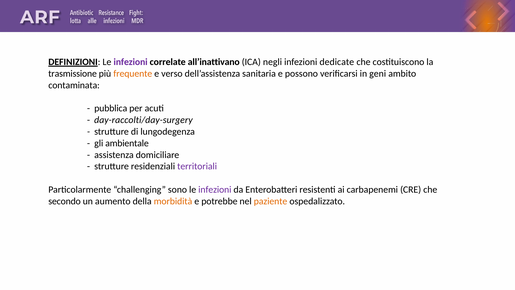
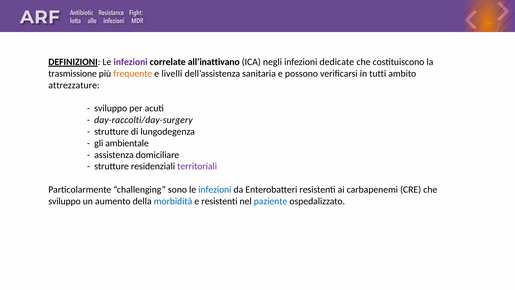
verso: verso -> livelli
geni: geni -> tutti
contaminata: contaminata -> attrezzature
pubblica at (111, 108): pubblica -> sviluppo
infezioni at (215, 189) colour: purple -> blue
secondo at (65, 201): secondo -> sviluppo
morbidità colour: orange -> blue
e potrebbe: potrebbe -> resistenti
paziente colour: orange -> blue
